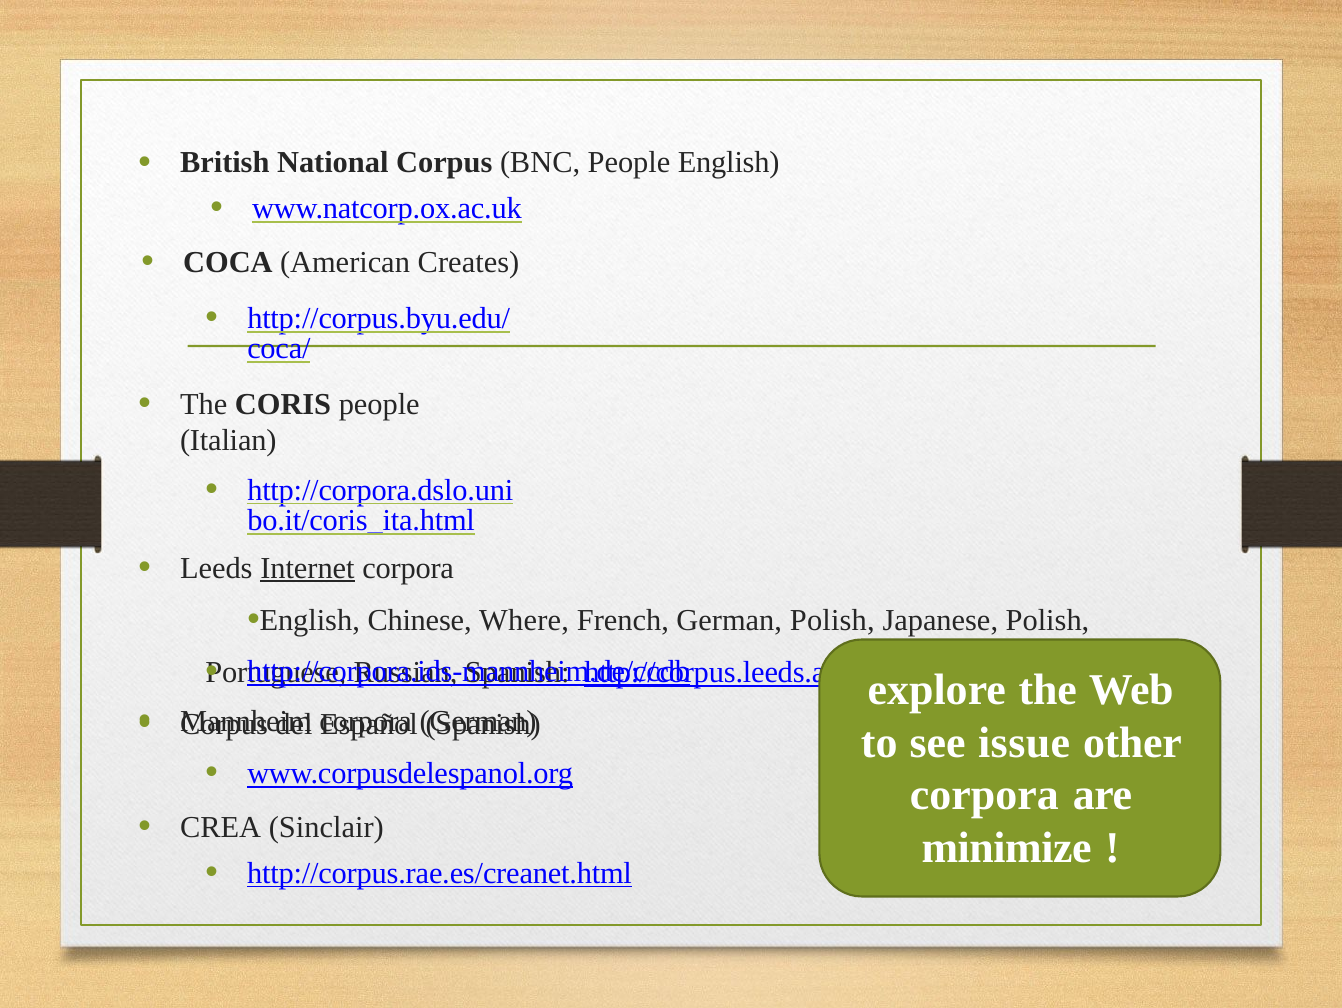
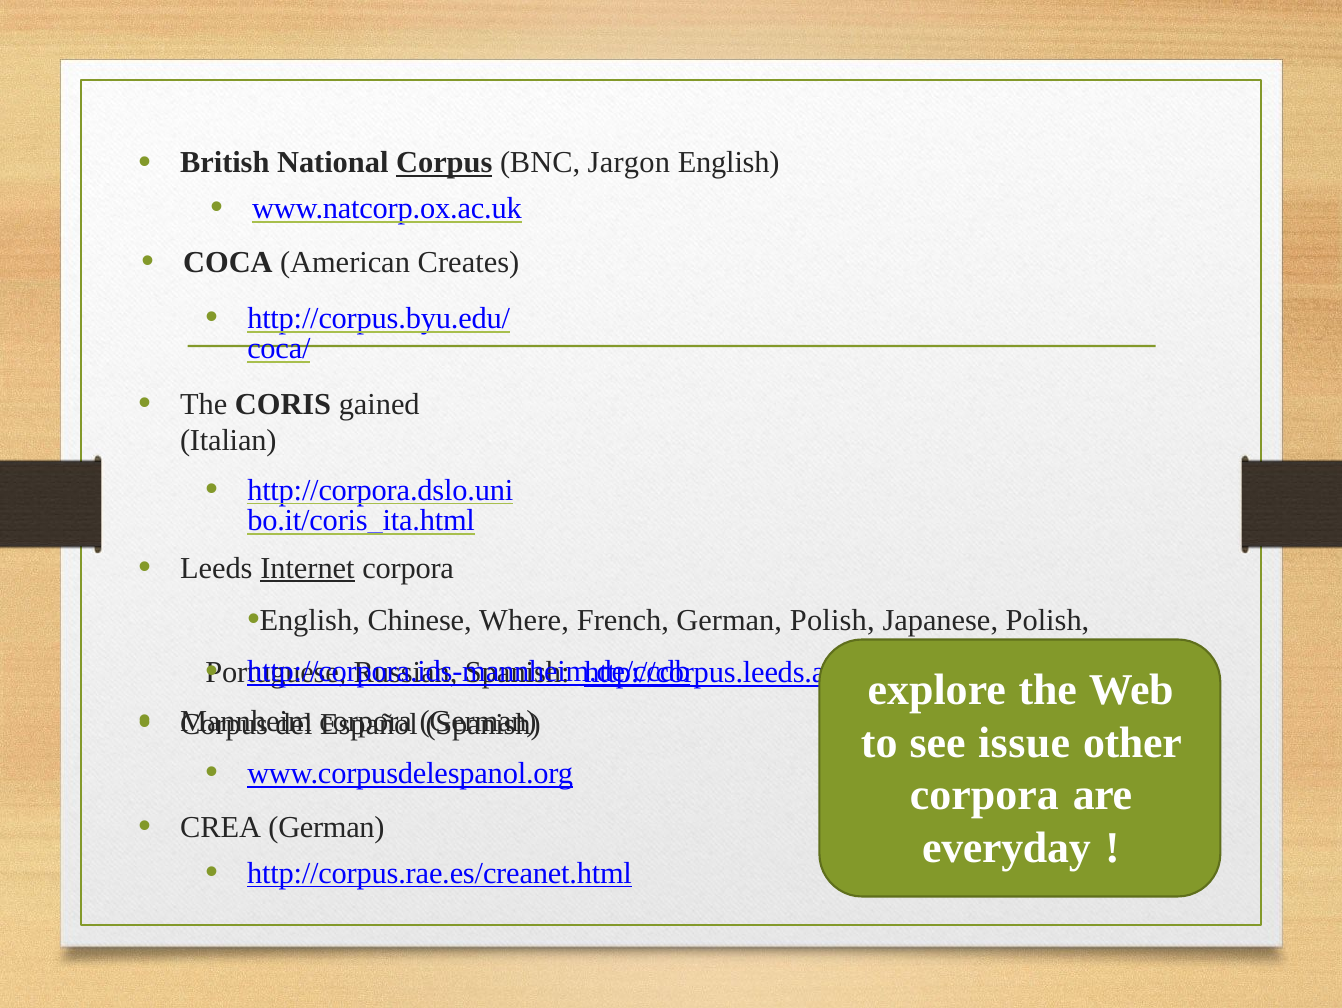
Corpus at (444, 163) underline: none -> present
BNC People: People -> Jargon
CORIS people: people -> gained
CREA Sinclair: Sinclair -> German
minimize: minimize -> everyday
